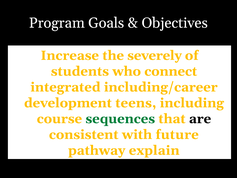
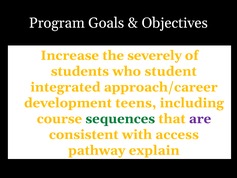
connect: connect -> student
including/career: including/career -> approach/career
are colour: black -> purple
future: future -> access
